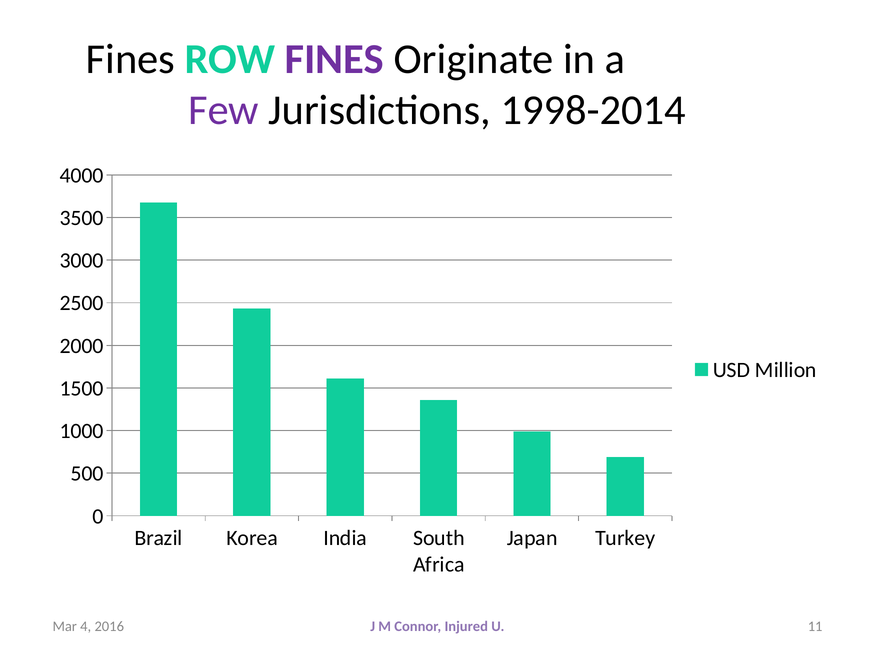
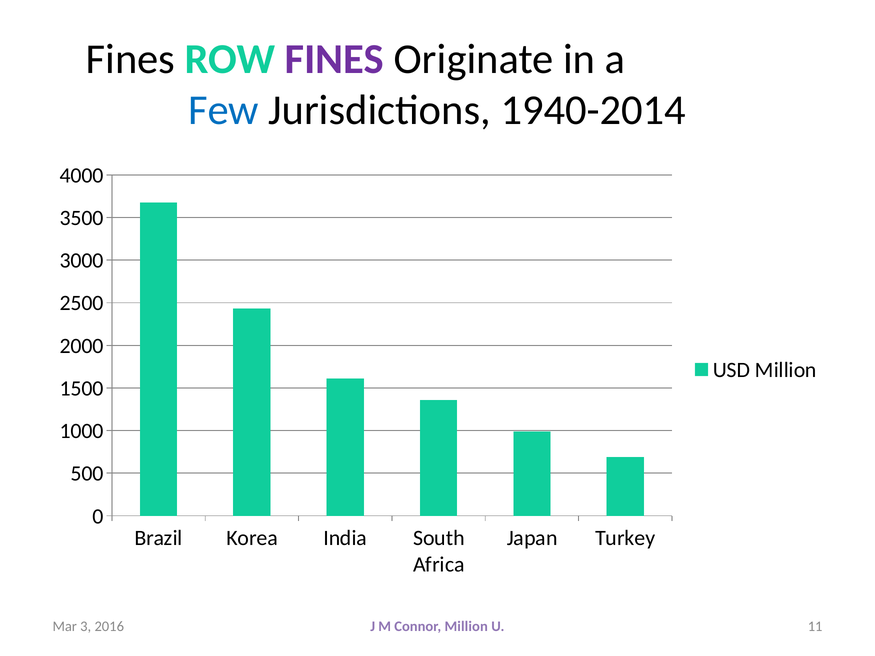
Few colour: purple -> blue
1998-2014: 1998-2014 -> 1940-2014
4: 4 -> 3
Connor Injured: Injured -> Million
